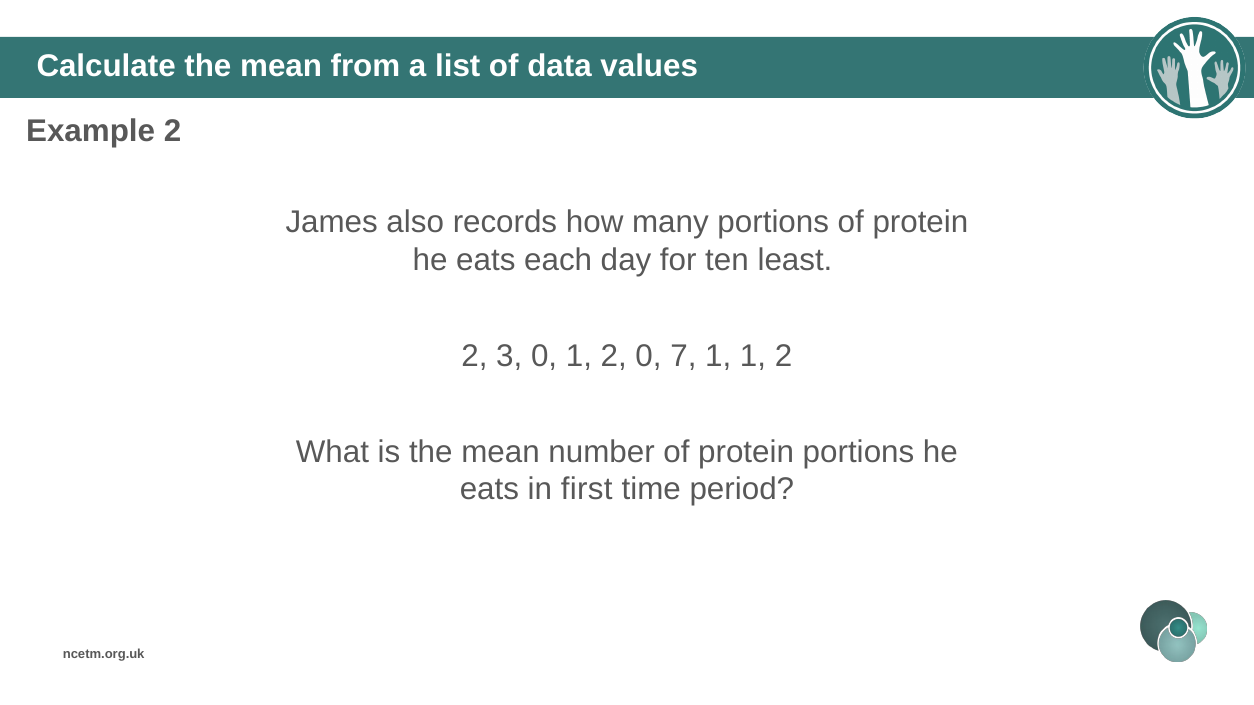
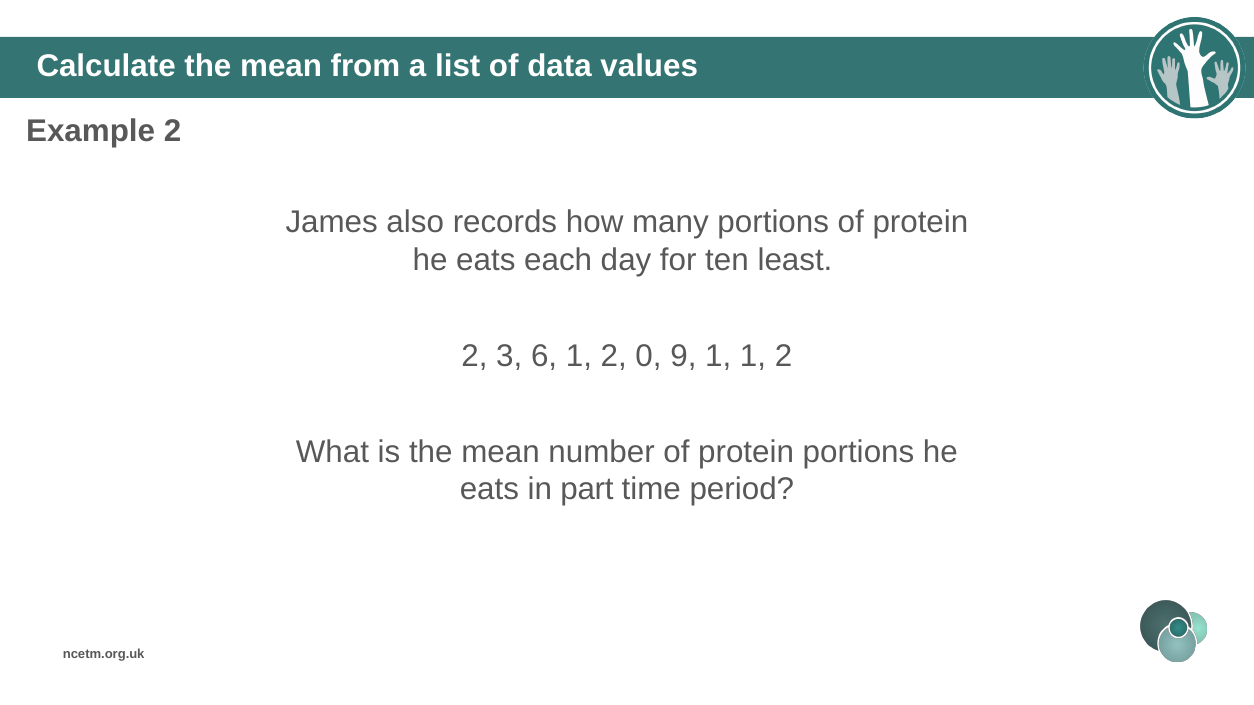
3 0: 0 -> 6
7: 7 -> 9
first: first -> part
